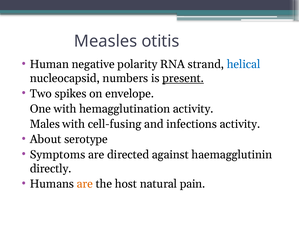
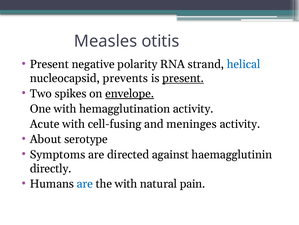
Human at (49, 64): Human -> Present
numbers: numbers -> prevents
envelope underline: none -> present
Males: Males -> Acute
infections: infections -> meninges
are at (85, 183) colour: orange -> blue
the host: host -> with
